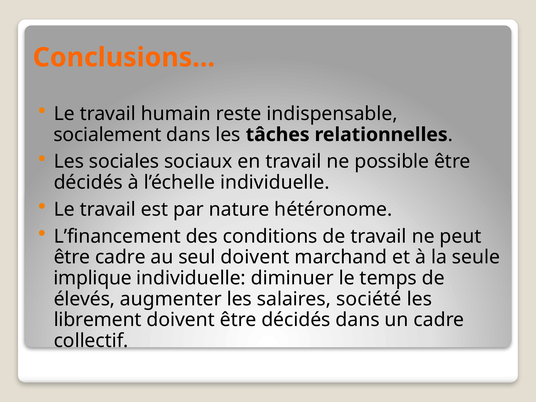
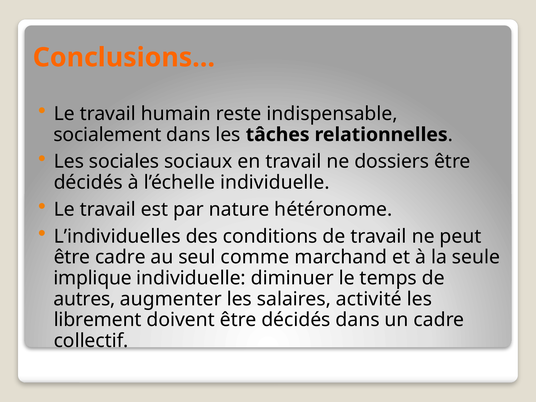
possible: possible -> dossiers
L’financement: L’financement -> L’individuelles
seul doivent: doivent -> comme
élevés: élevés -> autres
société: société -> activité
